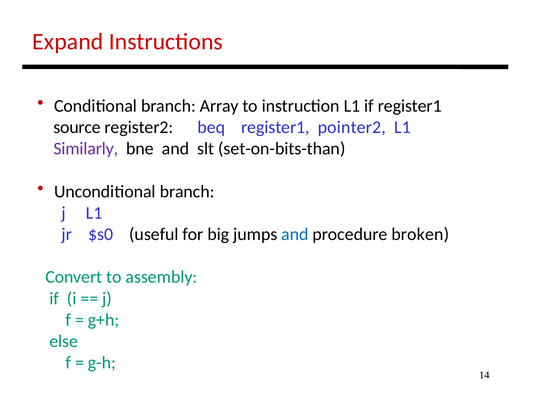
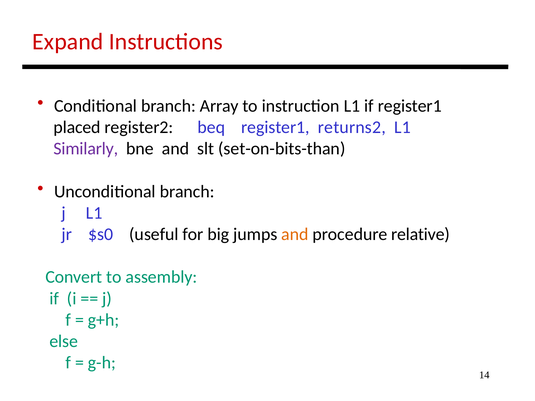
source: source -> placed
pointer2: pointer2 -> returns2
and at (295, 234) colour: blue -> orange
broken: broken -> relative
